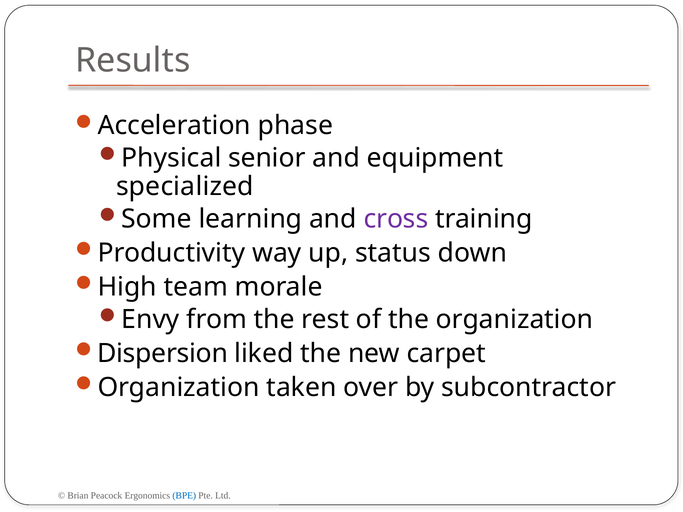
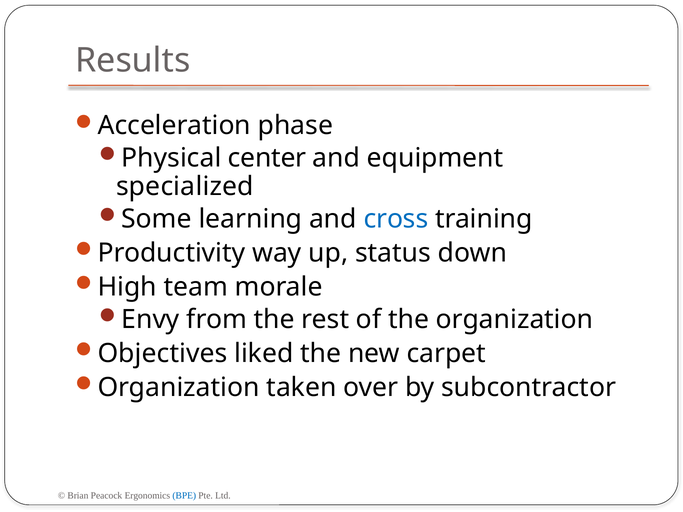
senior: senior -> center
cross colour: purple -> blue
Dispersion: Dispersion -> Objectives
